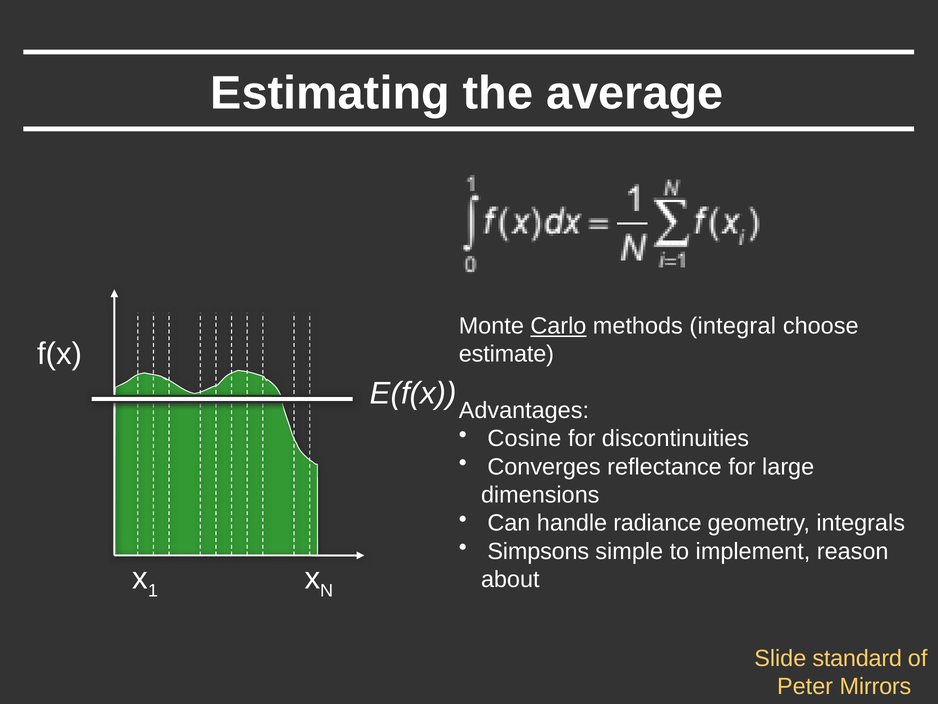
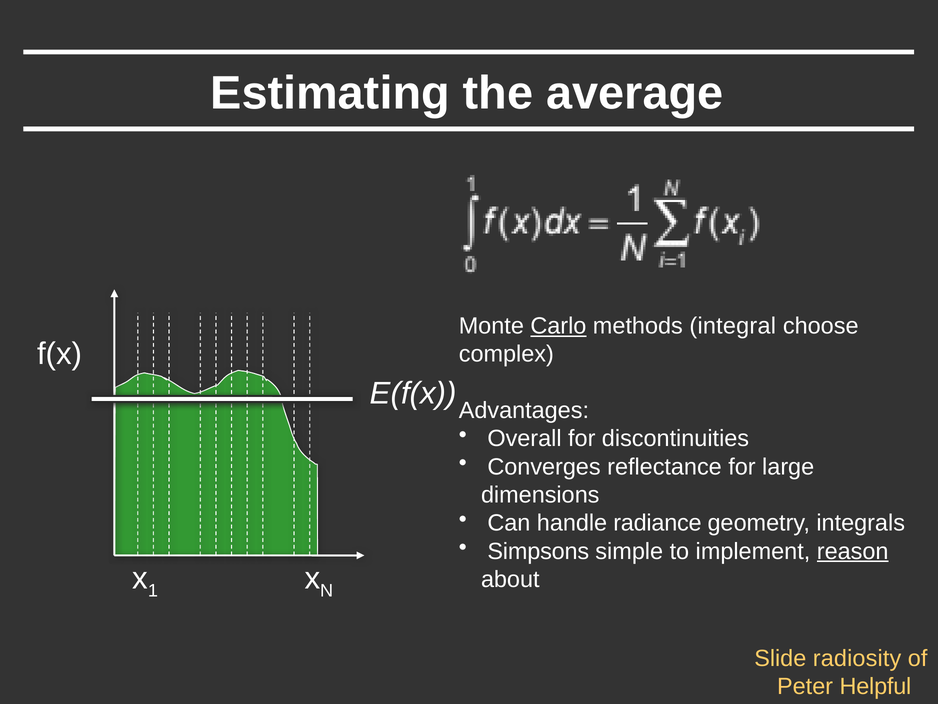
estimate: estimate -> complex
Cosine: Cosine -> Overall
reason underline: none -> present
standard: standard -> radiosity
Mirrors: Mirrors -> Helpful
